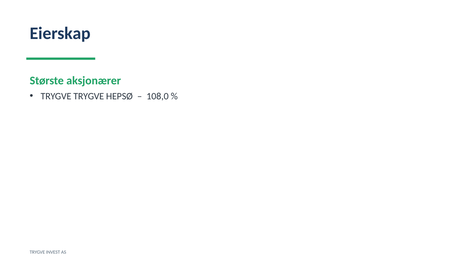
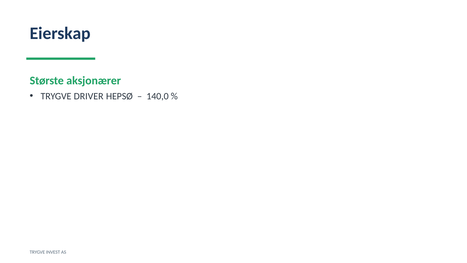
TRYGVE TRYGVE: TRYGVE -> DRIVER
108,0: 108,0 -> 140,0
